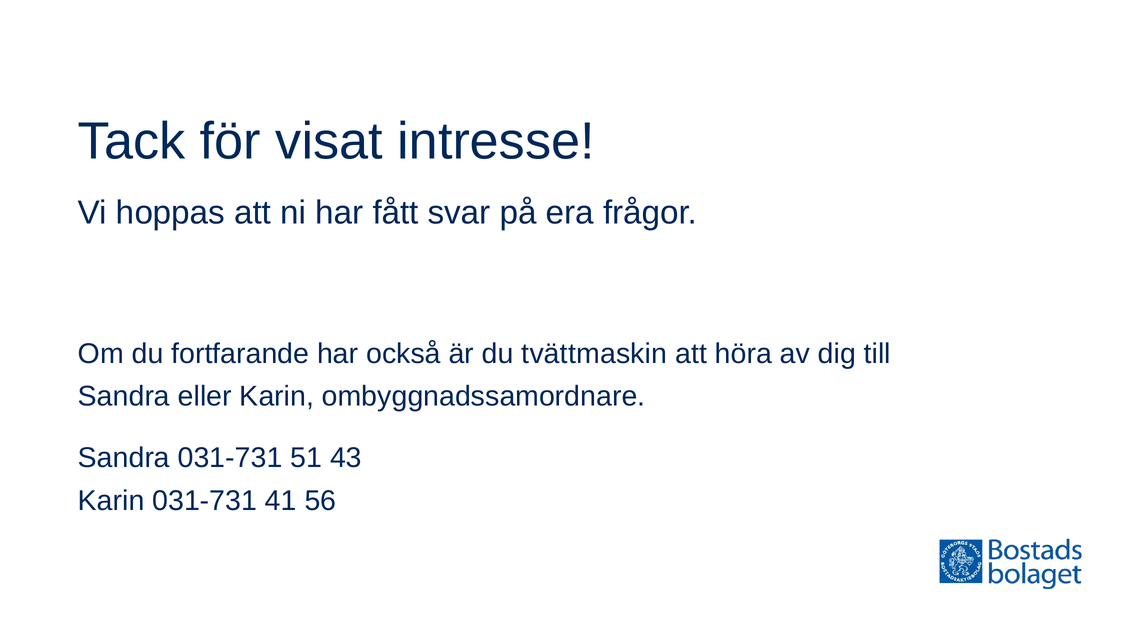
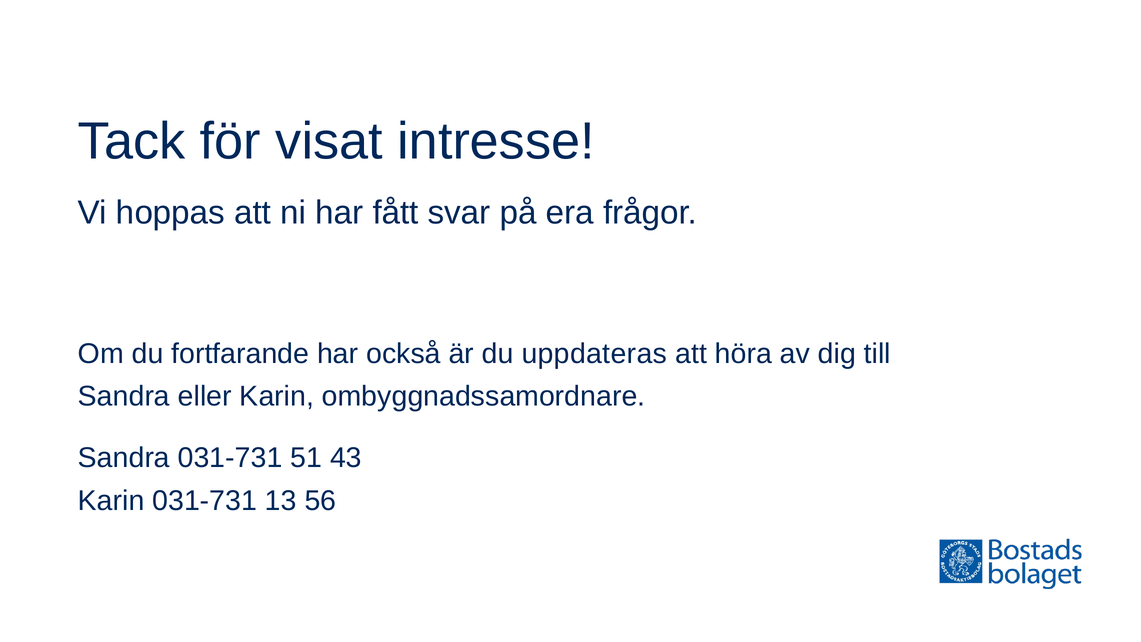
tvättmaskin: tvättmaskin -> uppdateras
41: 41 -> 13
